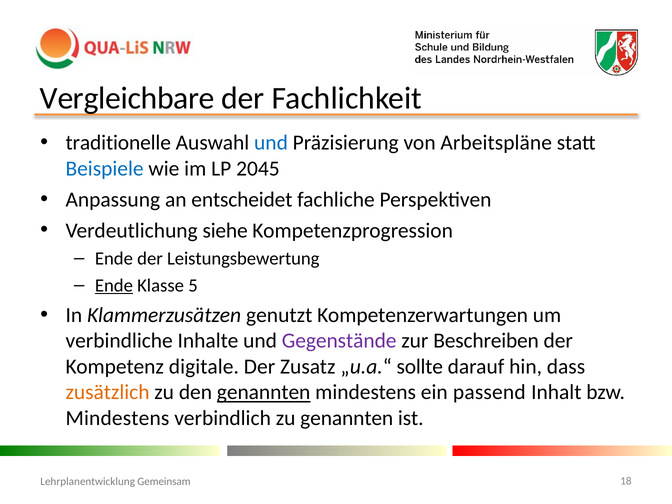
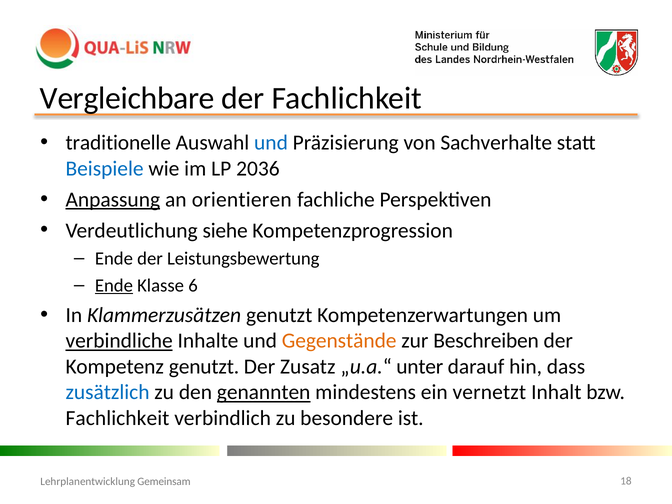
Arbeitspläne: Arbeitspläne -> Sachverhalte
2045: 2045 -> 2036
Anpassung underline: none -> present
entscheidet: entscheidet -> orientieren
5: 5 -> 6
verbindliche underline: none -> present
Gegenstände colour: purple -> orange
Kompetenz digitale: digitale -> genutzt
sollte: sollte -> unter
zusätzlich colour: orange -> blue
passend: passend -> vernetzt
Mindestens at (117, 418): Mindestens -> Fachlichkeit
zu genannten: genannten -> besondere
